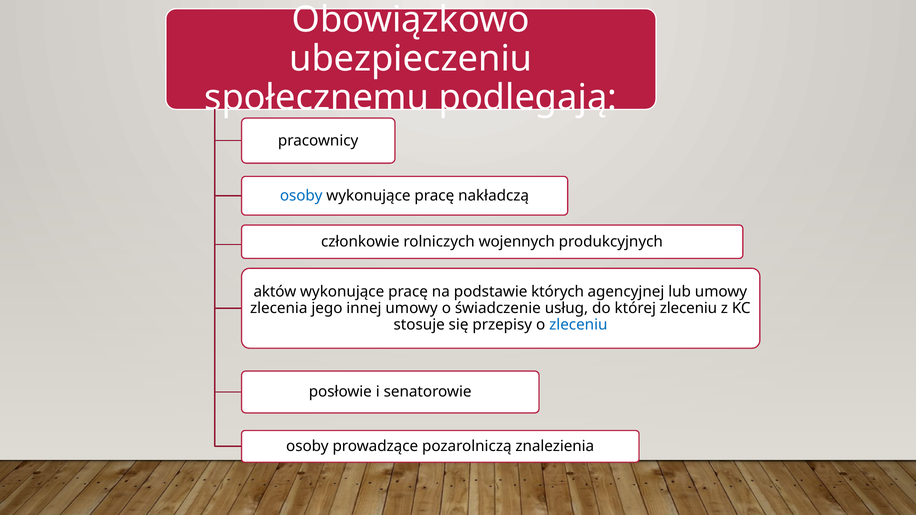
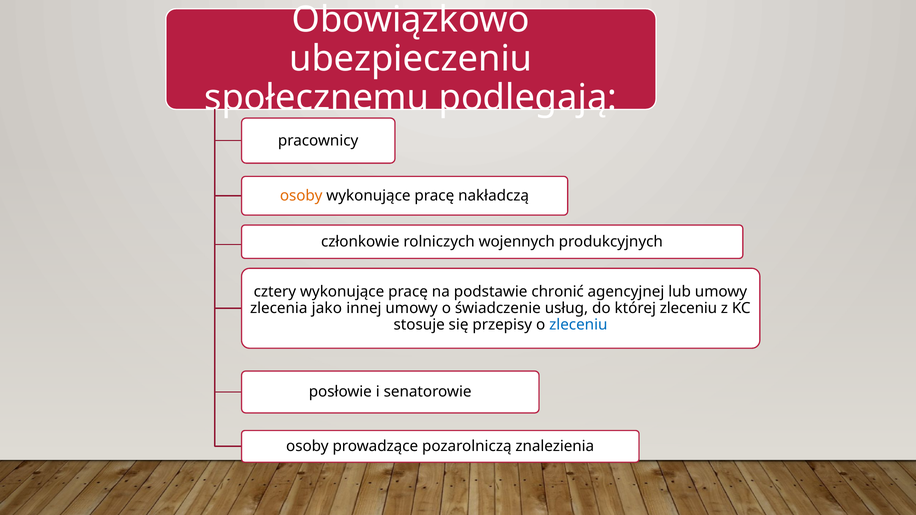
osoby at (301, 196) colour: blue -> orange
aktów: aktów -> cztery
których: których -> chronić
jego: jego -> jako
